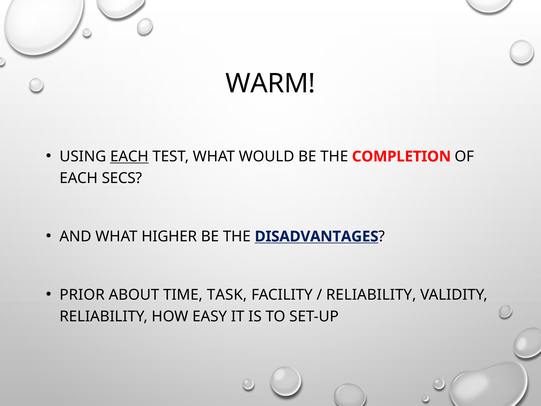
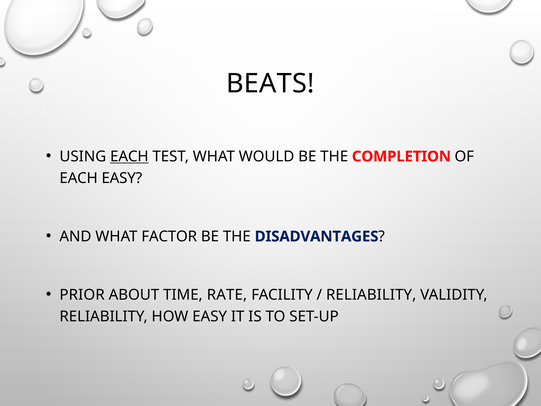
WARM: WARM -> BEATS
EACH SECS: SECS -> EASY
HIGHER: HIGHER -> FACTOR
DISADVANTAGES underline: present -> none
TASK: TASK -> RATE
